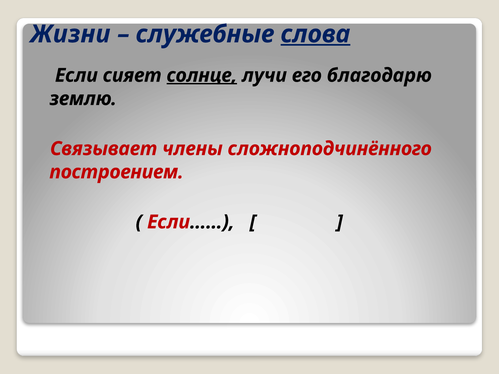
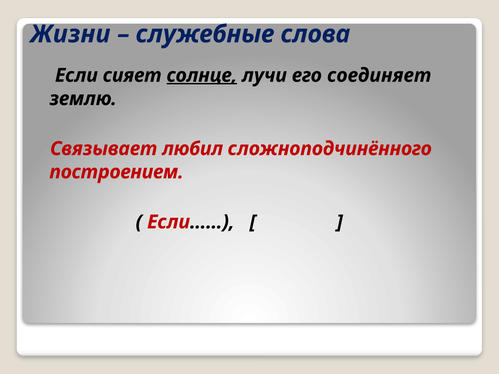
слова underline: present -> none
благодарю: благодарю -> соединяет
члены: члены -> любил
